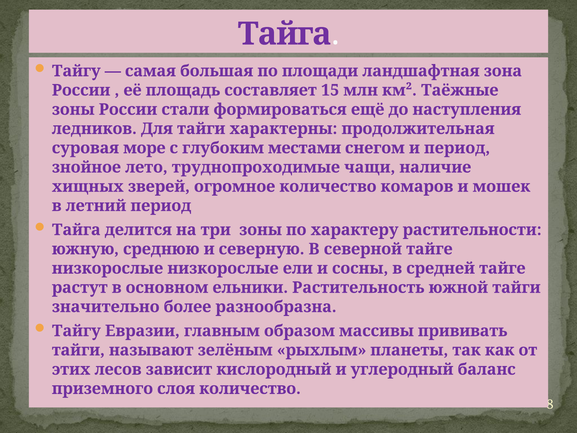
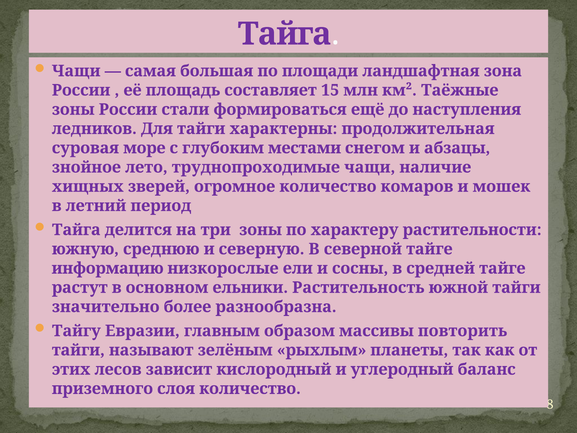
Тайгу at (76, 71): Тайгу -> Чащи
и период: период -> абзацы
низкорослые at (108, 268): низкорослые -> информацию
прививать: прививать -> повторить
